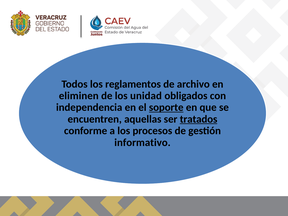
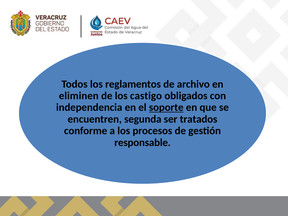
unidad: unidad -> castigo
aquellas: aquellas -> segunda
tratados underline: present -> none
informativo: informativo -> responsable
